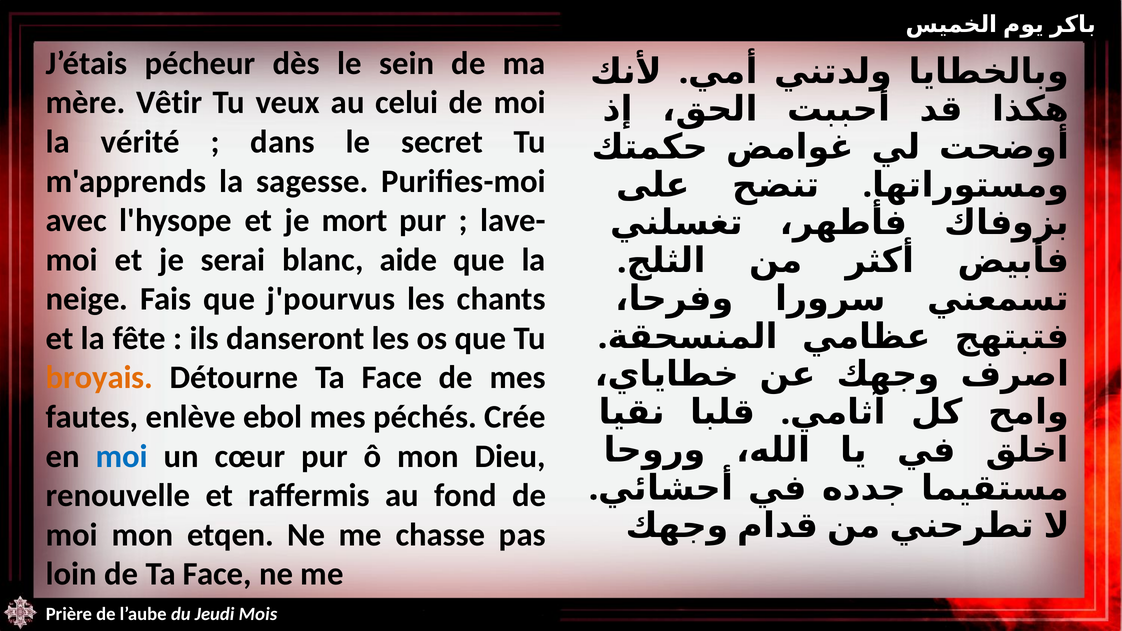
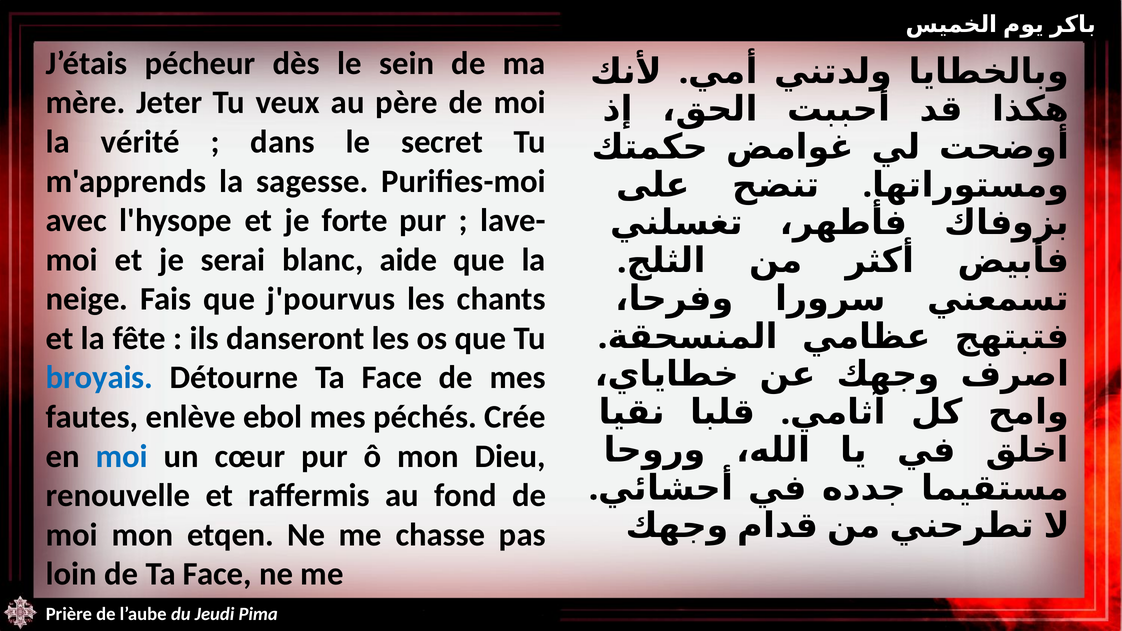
Vêtir: Vêtir -> Jeter
celui: celui -> père
mort: mort -> forte
broyais colour: orange -> blue
Mois: Mois -> Pima
